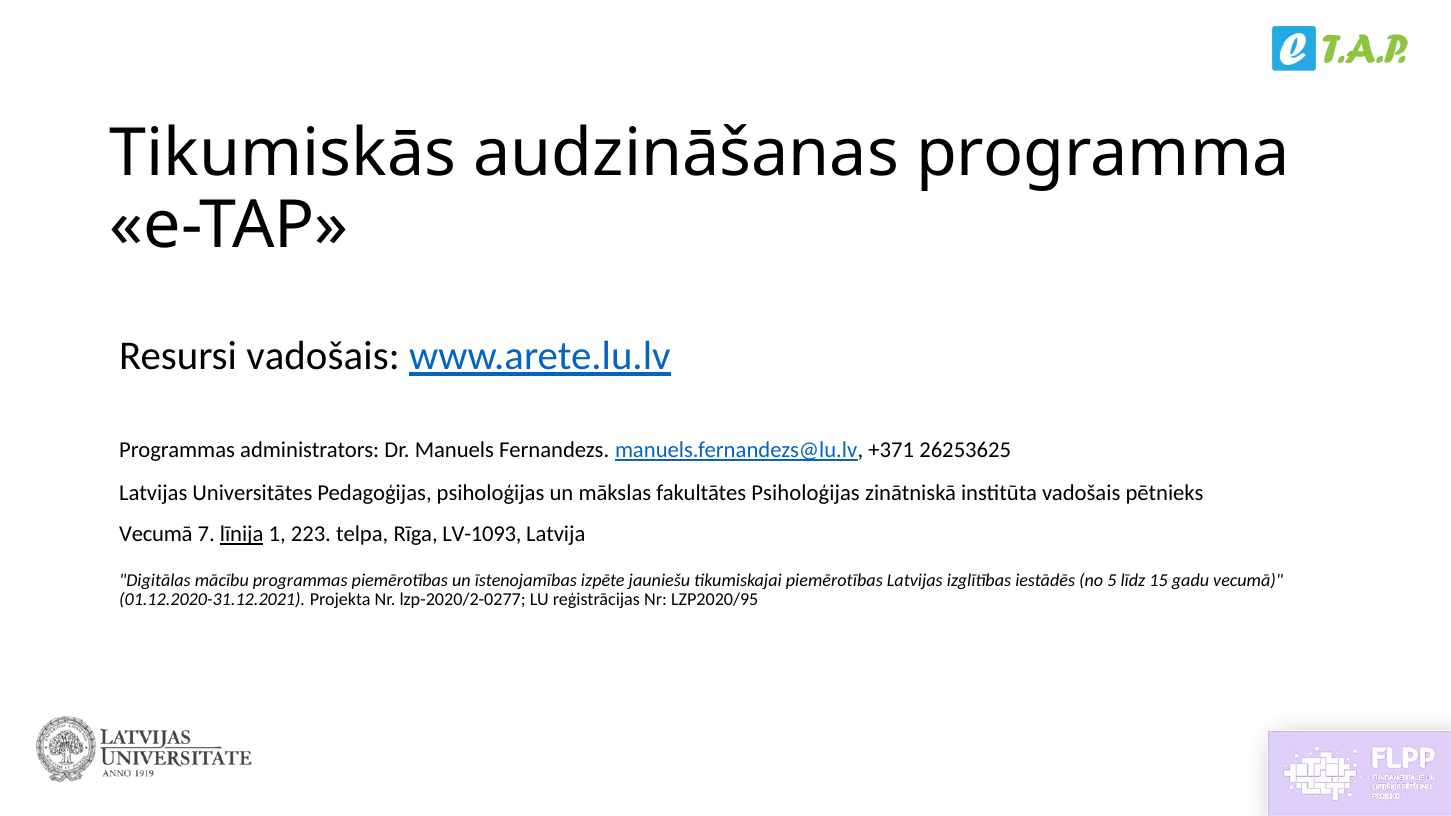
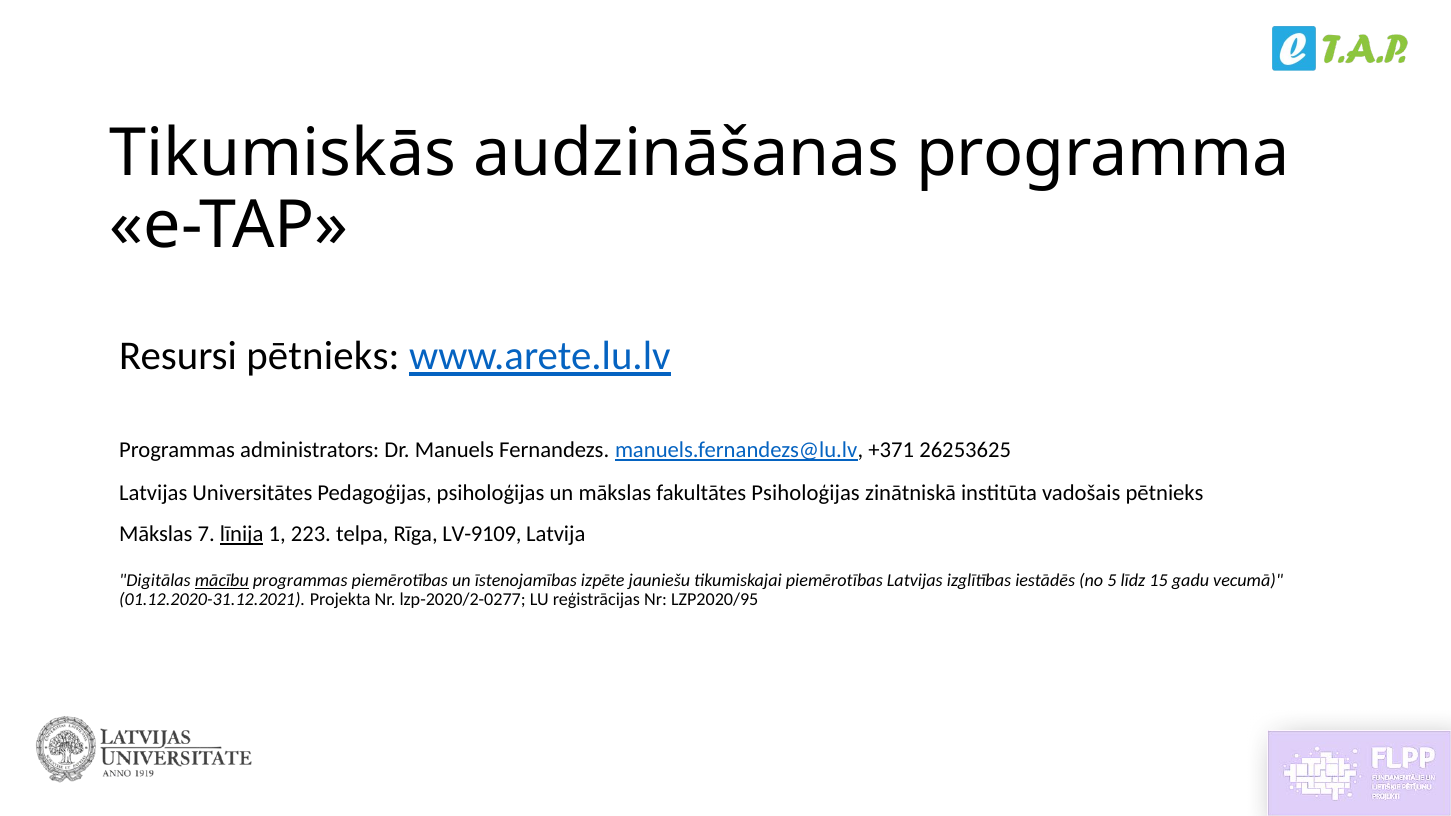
Resursi vadošais: vadošais -> pētnieks
Vecumā at (156, 534): Vecumā -> Mākslas
LV-1093: LV-1093 -> LV-9109
mācību underline: none -> present
